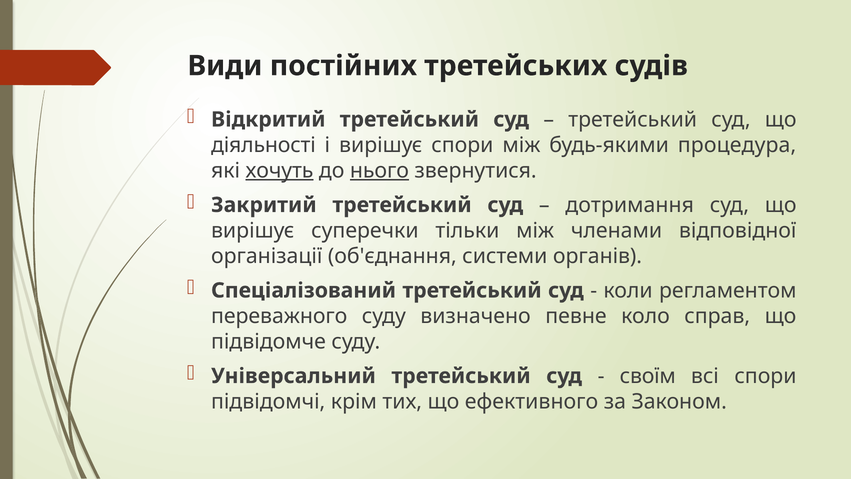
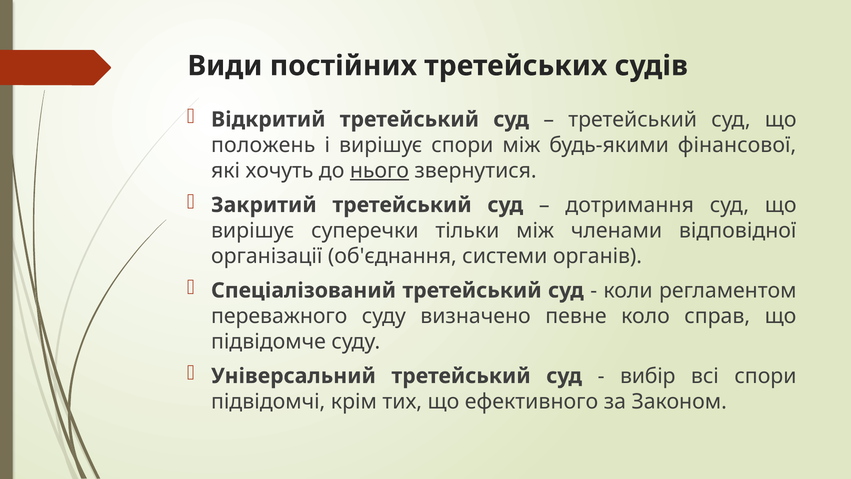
діяльності: діяльності -> положень
процедура: процедура -> фінансової
хочуть underline: present -> none
своїм: своїм -> вибір
